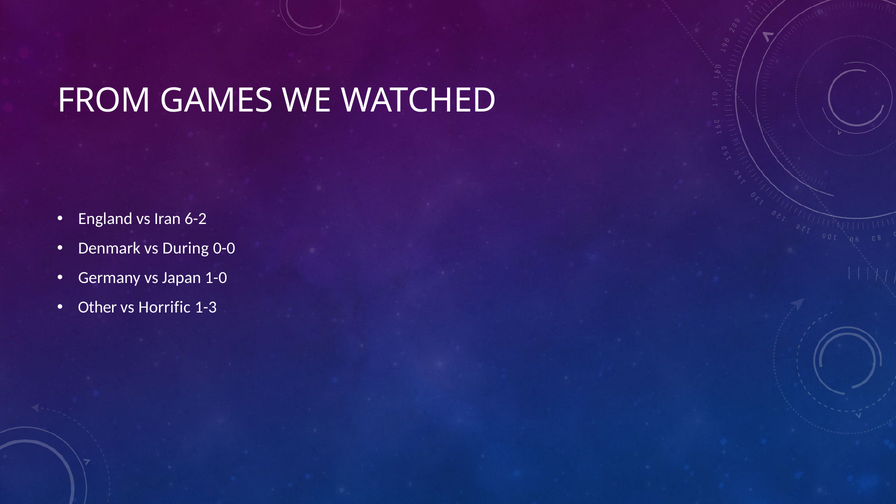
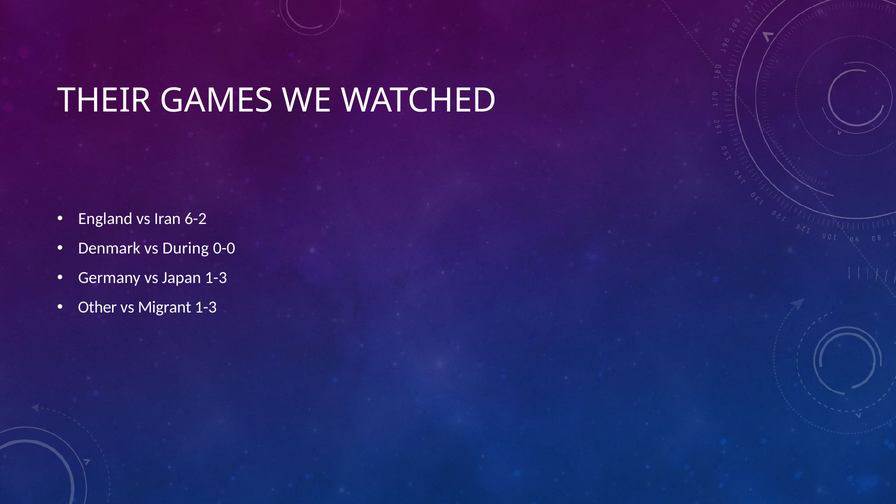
FROM: FROM -> THEIR
Japan 1-0: 1-0 -> 1-3
Horrific: Horrific -> Migrant
